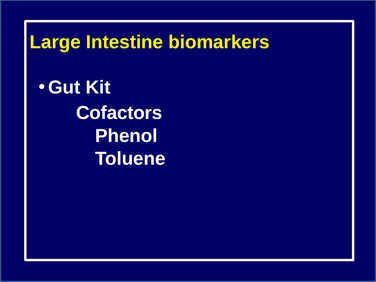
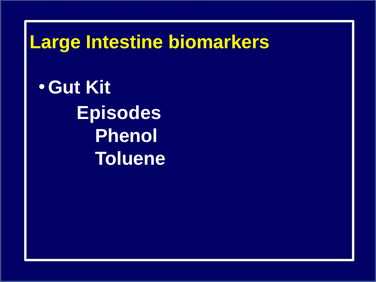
Cofactors: Cofactors -> Episodes
